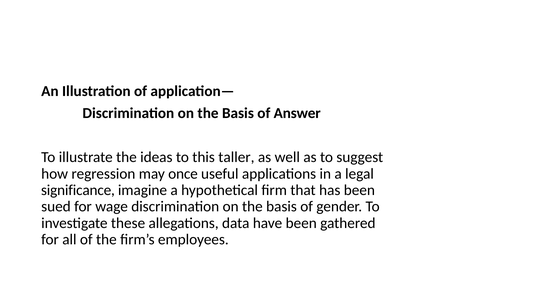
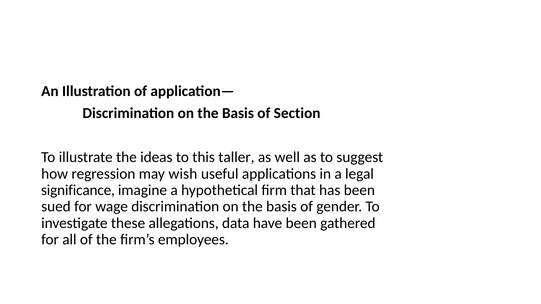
Answer: Answer -> Section
once: once -> wish
